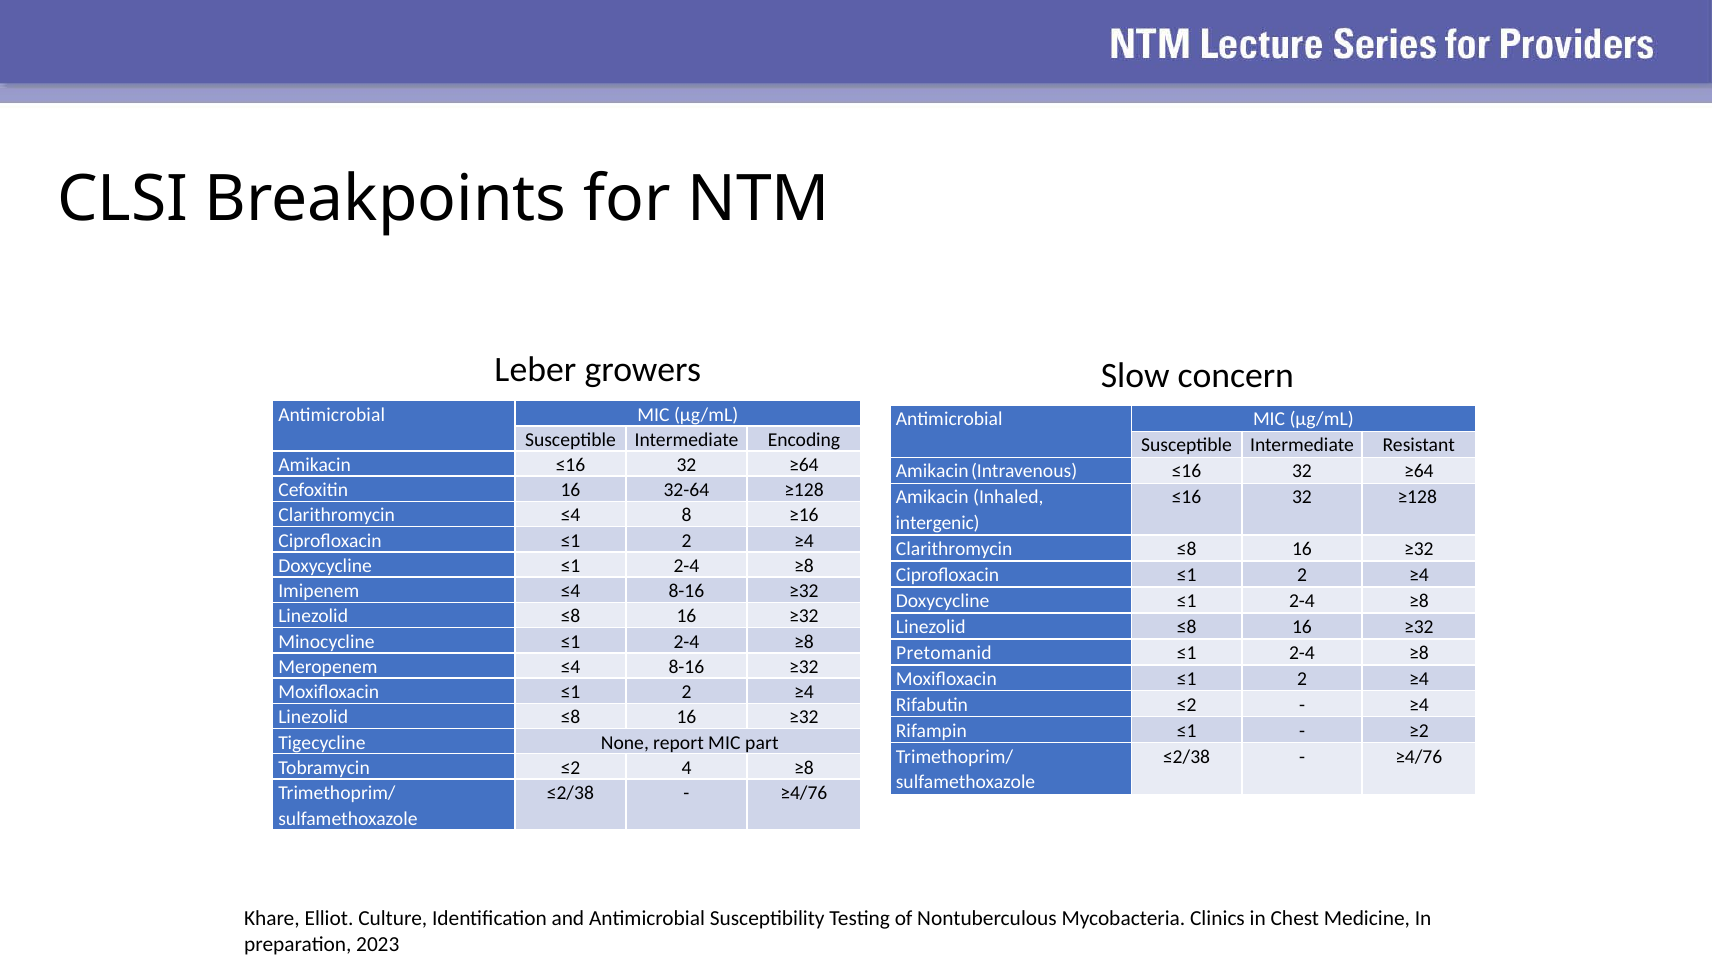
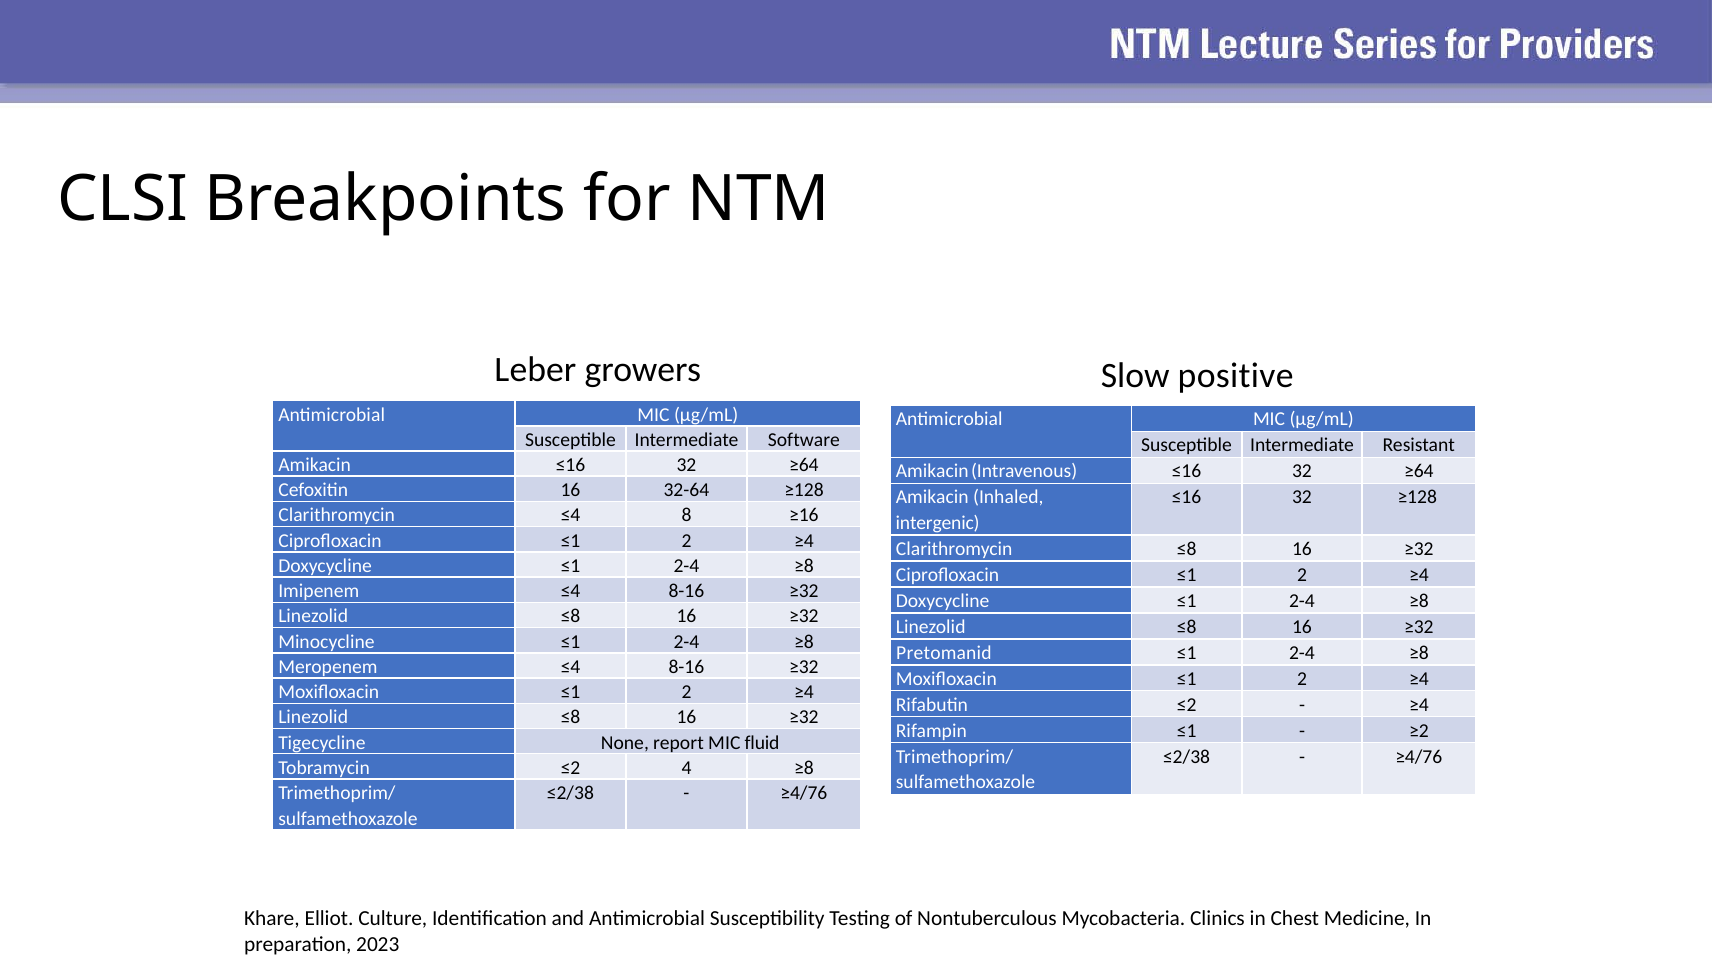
concern: concern -> positive
Encoding: Encoding -> Software
part: part -> fluid
